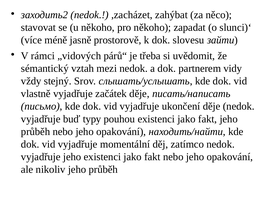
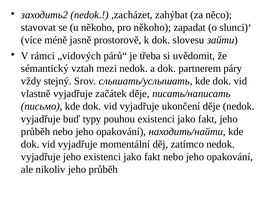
vidy: vidy -> páry
